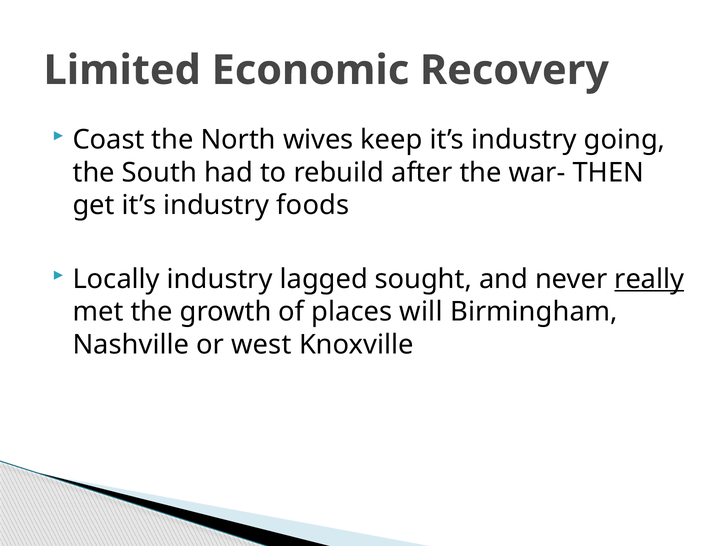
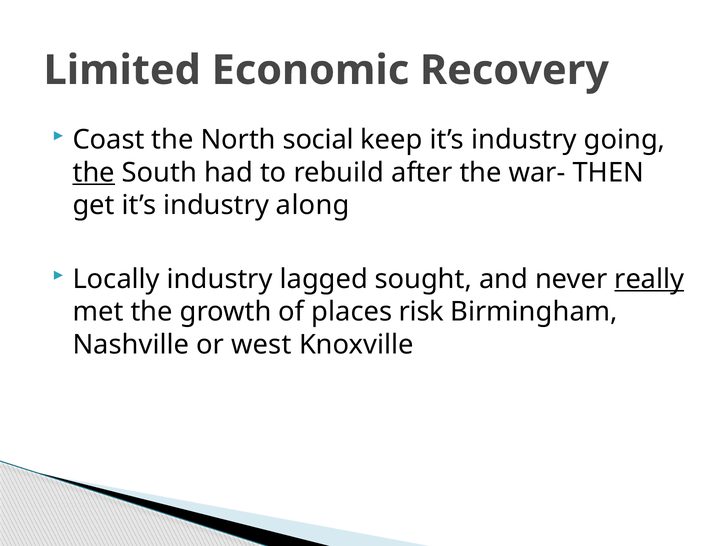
wives: wives -> social
the at (94, 173) underline: none -> present
foods: foods -> along
will: will -> risk
